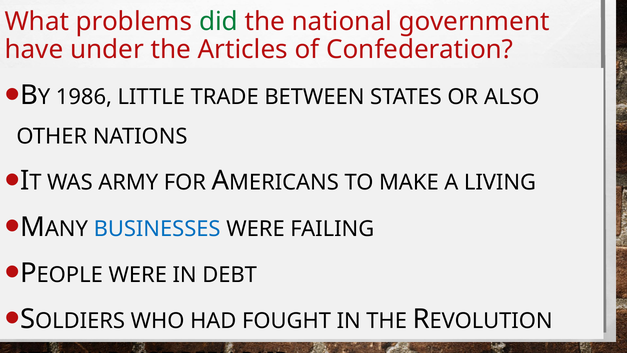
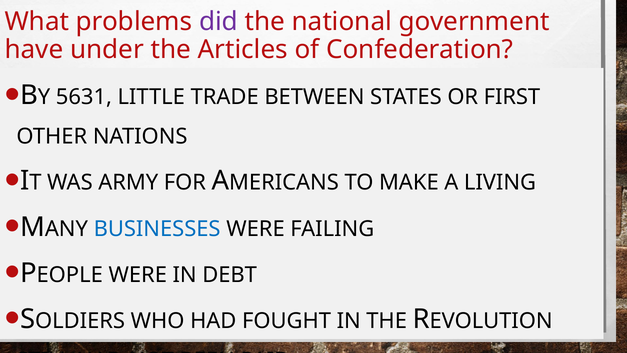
did colour: green -> purple
1986: 1986 -> 5631
ALSO: ALSO -> FIRST
